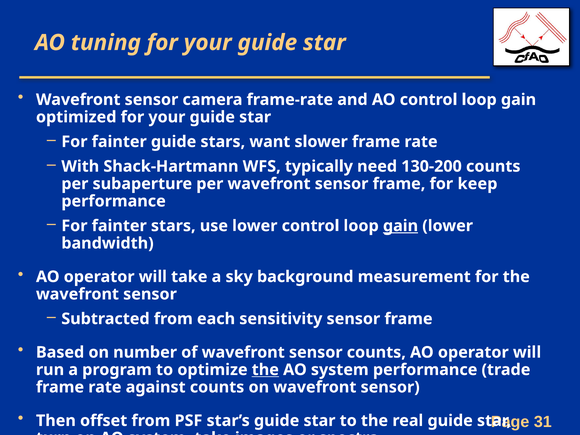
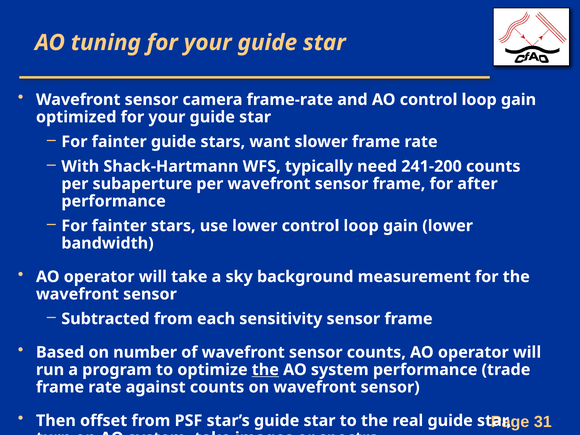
130-200: 130-200 -> 241-200
keep: keep -> after
gain at (401, 226) underline: present -> none
